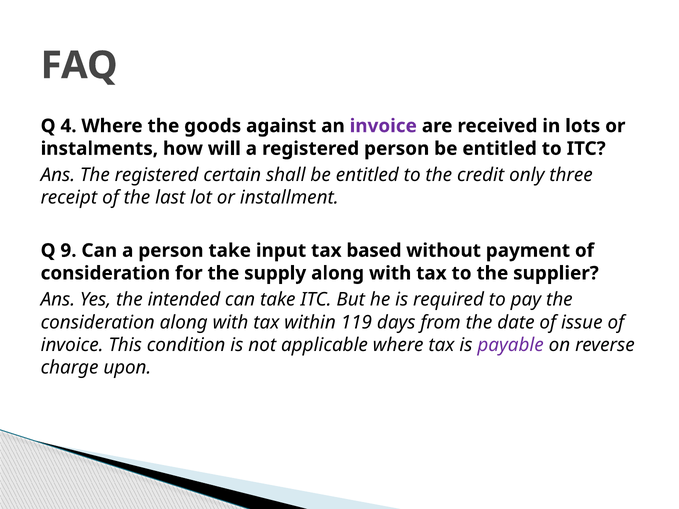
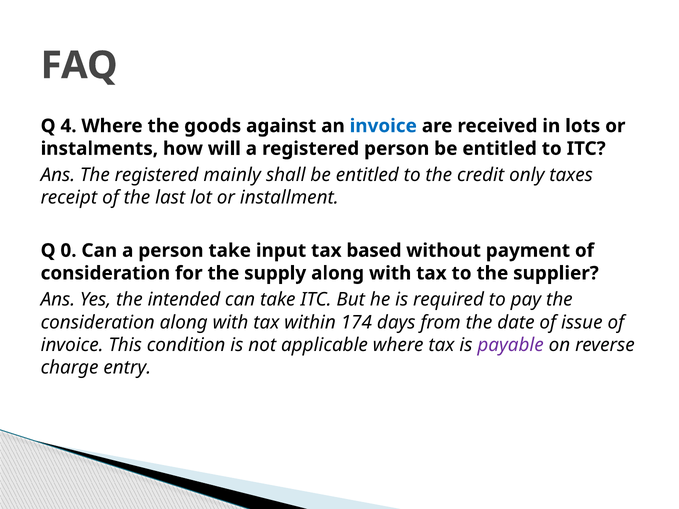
invoice at (383, 126) colour: purple -> blue
certain: certain -> mainly
three: three -> taxes
9: 9 -> 0
119: 119 -> 174
upon: upon -> entry
